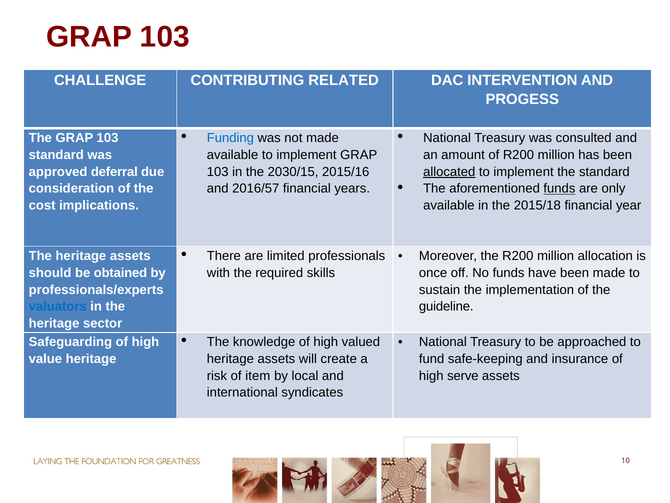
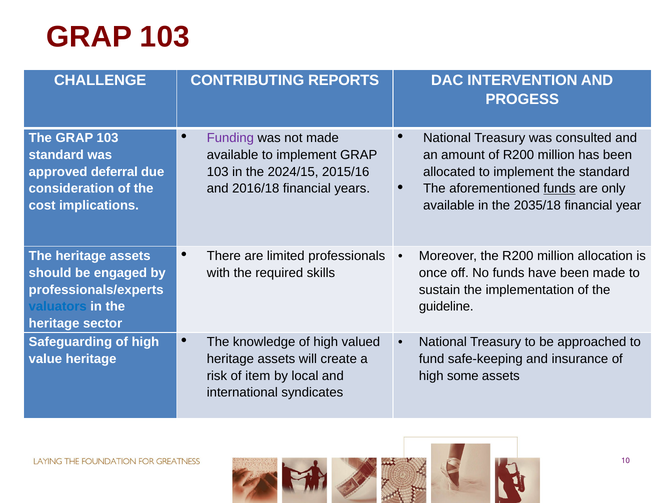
RELATED: RELATED -> REPORTS
Funding colour: blue -> purple
2030/15: 2030/15 -> 2024/15
allocated underline: present -> none
2016/57: 2016/57 -> 2016/18
2015/18: 2015/18 -> 2035/18
obtained: obtained -> engaged
serve: serve -> some
